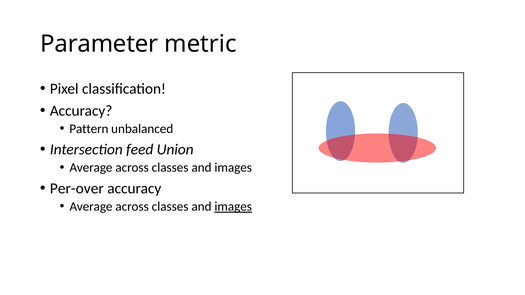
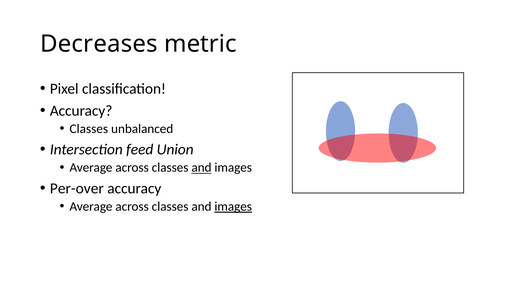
Parameter: Parameter -> Decreases
Pattern at (89, 129): Pattern -> Classes
and at (201, 168) underline: none -> present
